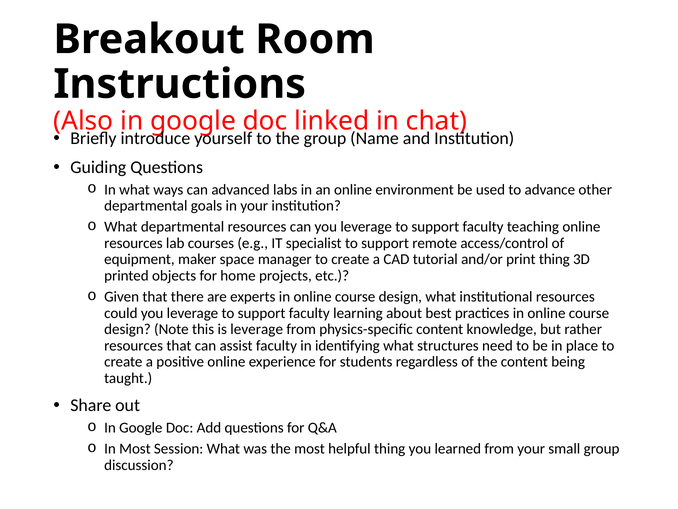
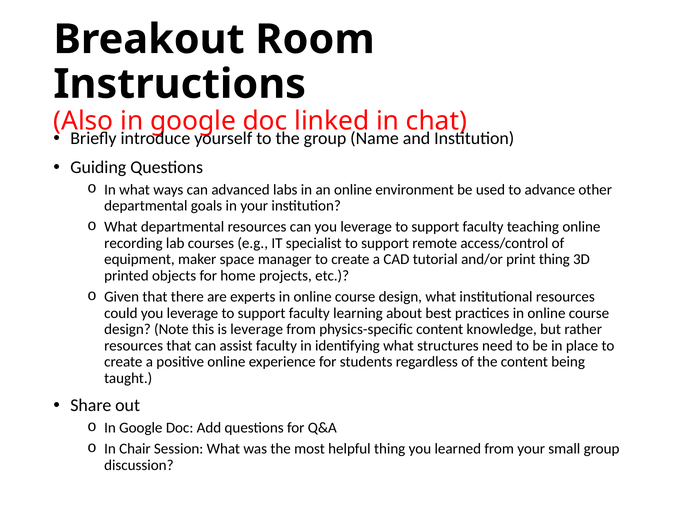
resources at (133, 243): resources -> recording
In Most: Most -> Chair
